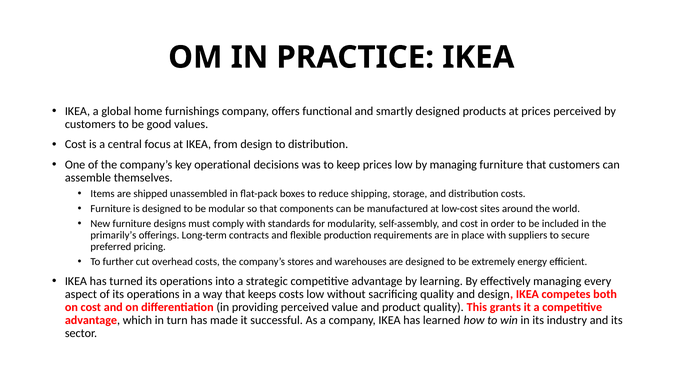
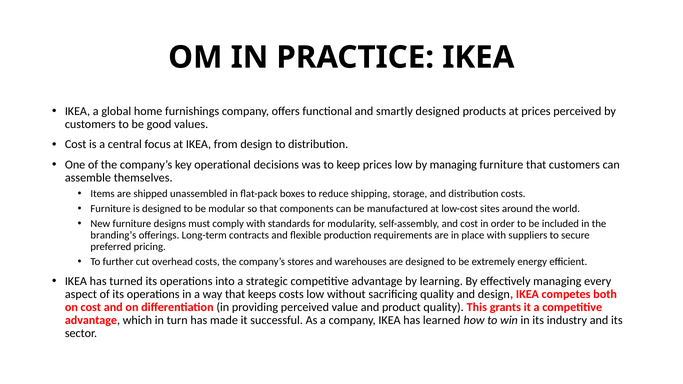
primarily’s: primarily’s -> branding’s
